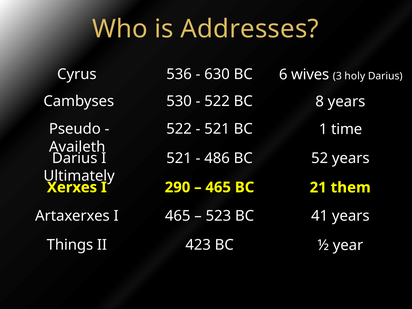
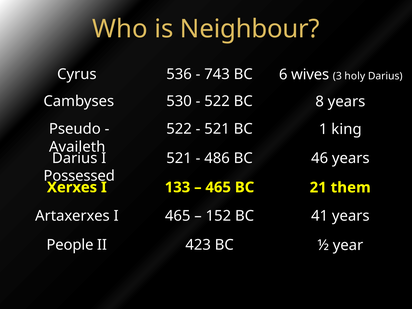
Addresses: Addresses -> Neighbour
630: 630 -> 743
time: time -> king
52: 52 -> 46
Ultimately: Ultimately -> Possessed
290: 290 -> 133
523: 523 -> 152
Things: Things -> People
